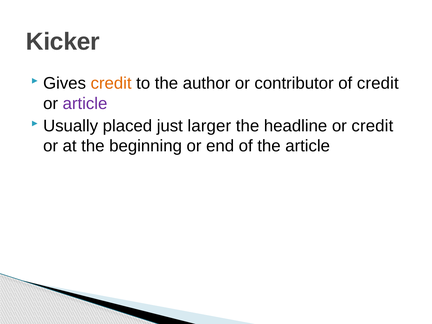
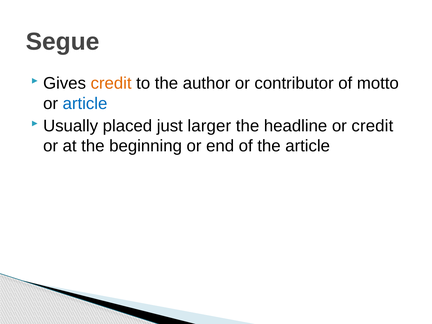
Kicker: Kicker -> Segue
of credit: credit -> motto
article at (85, 103) colour: purple -> blue
